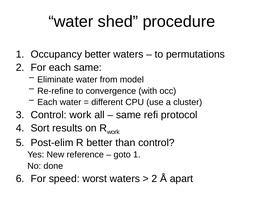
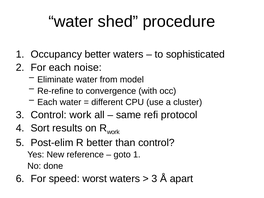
permutations: permutations -> sophisticated
each same: same -> noise
2 at (154, 179): 2 -> 3
